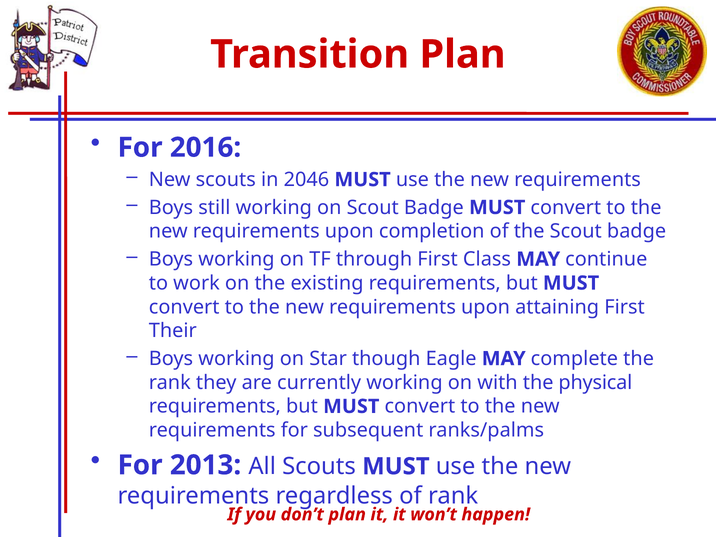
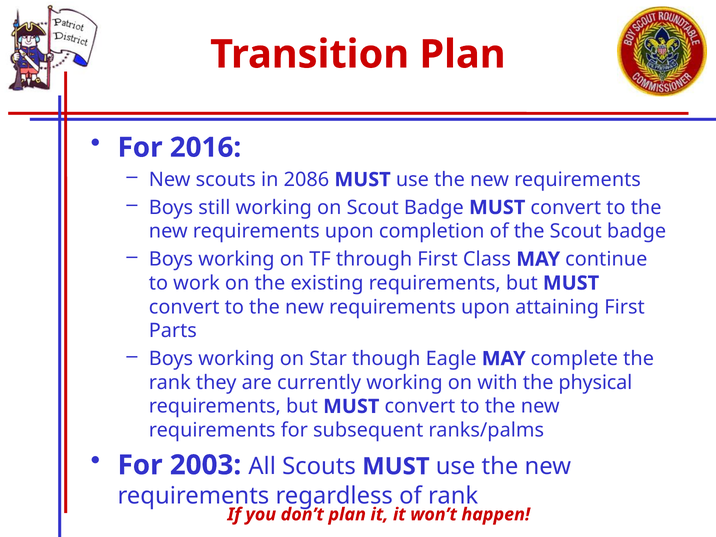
2046: 2046 -> 2086
Their: Their -> Parts
2013: 2013 -> 2003
